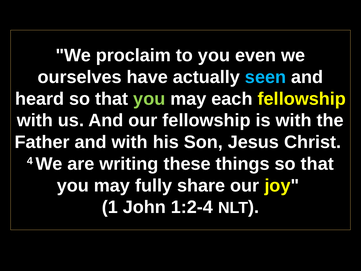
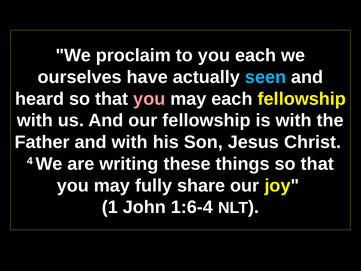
you even: even -> each
you at (149, 99) colour: light green -> pink
1:2-4: 1:2-4 -> 1:6-4
